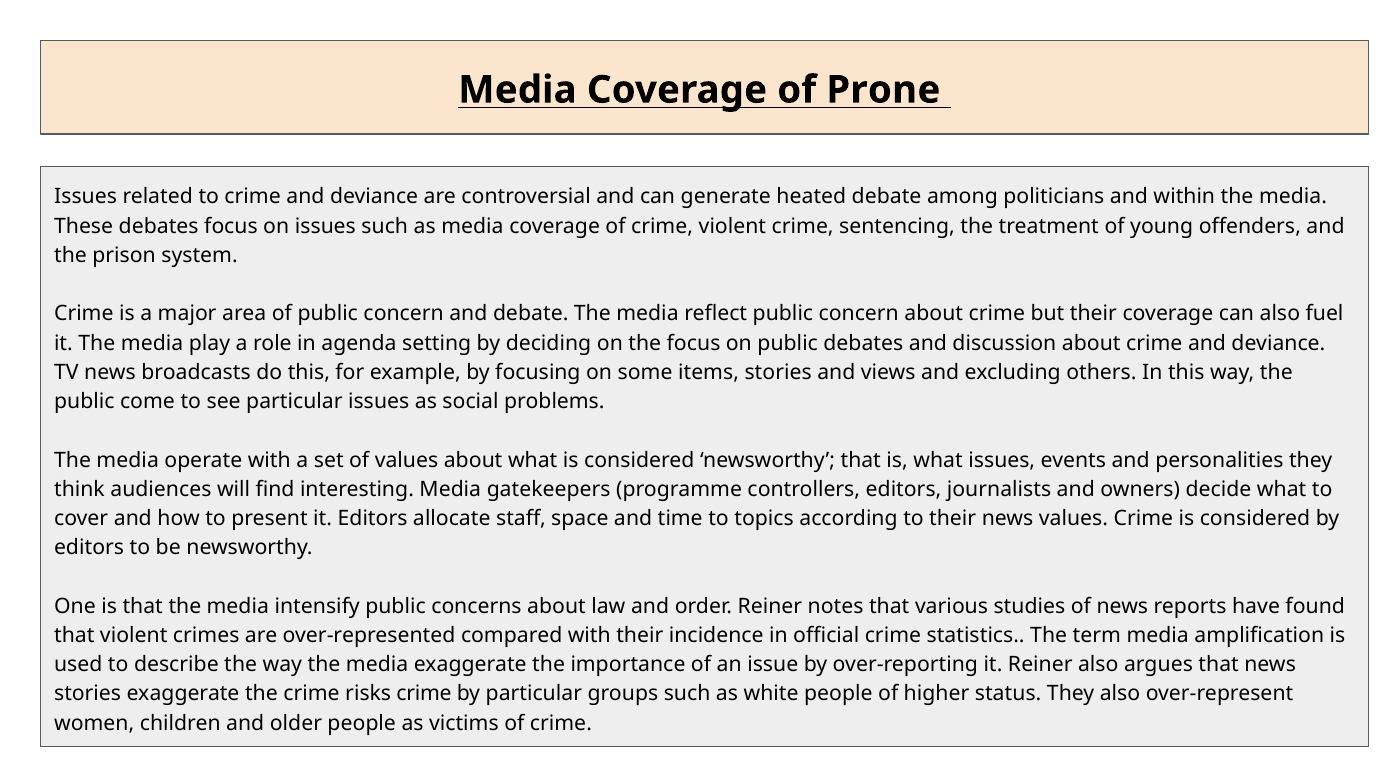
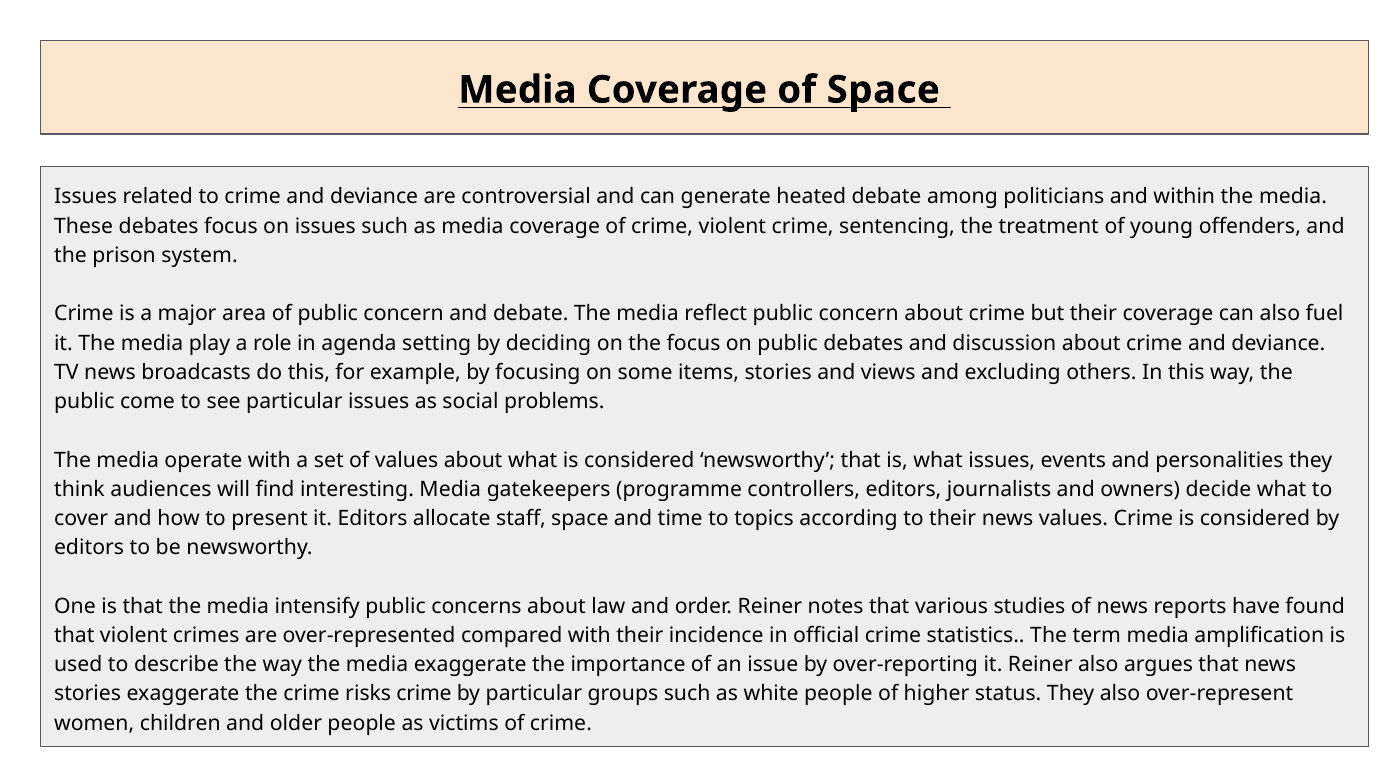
of Prone: Prone -> Space
